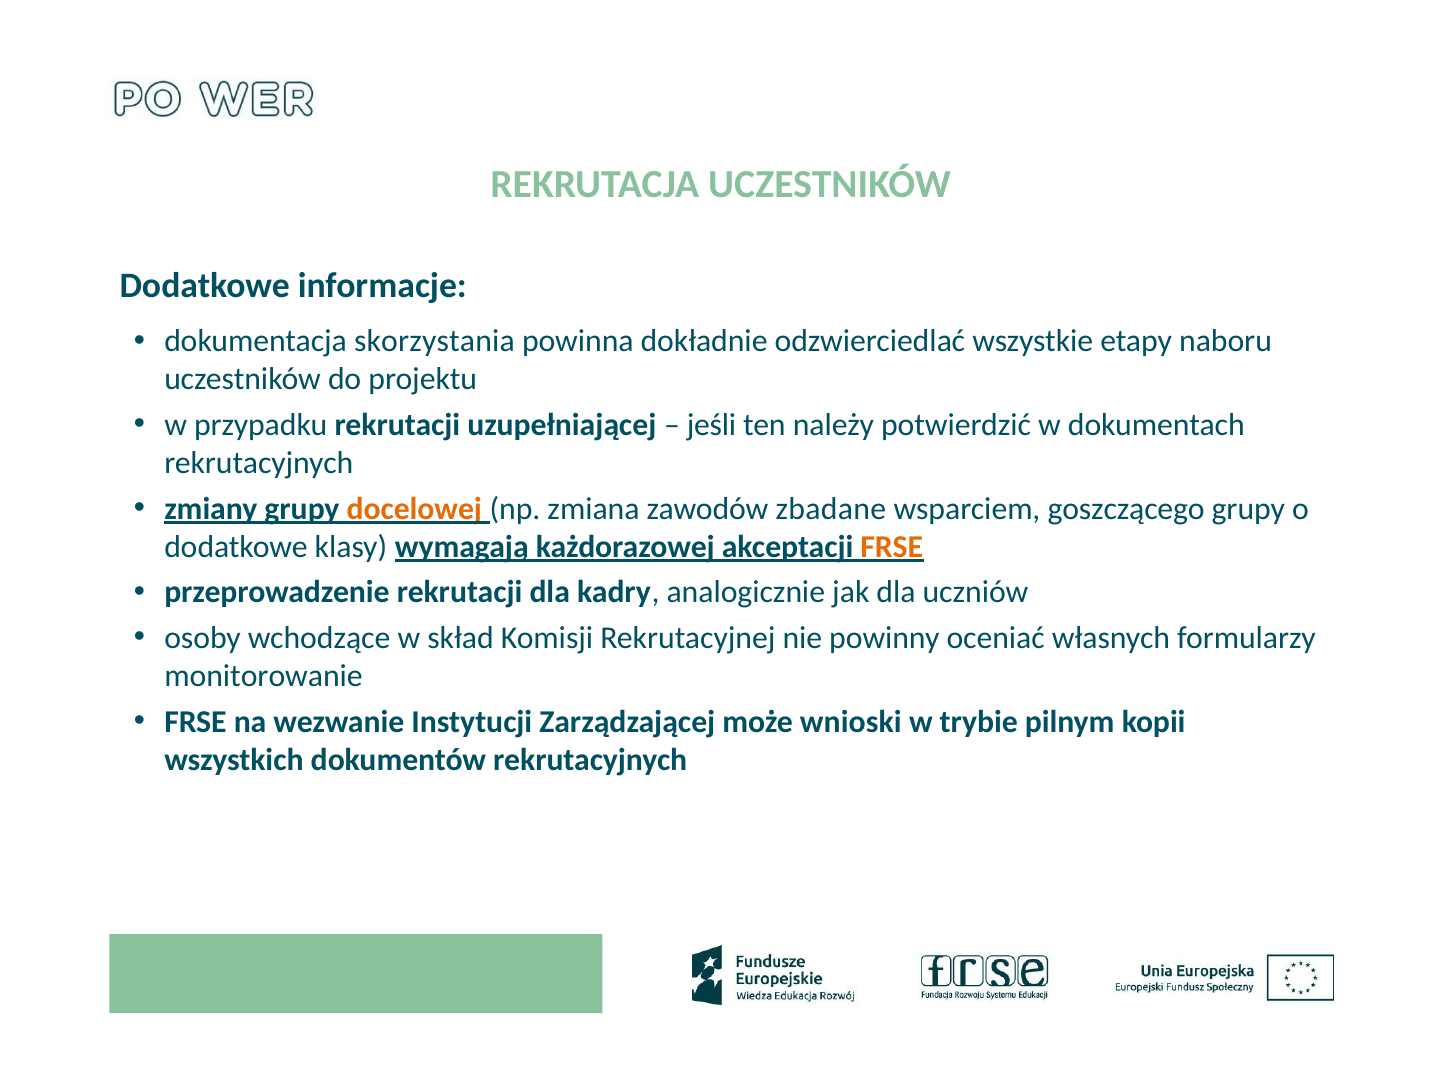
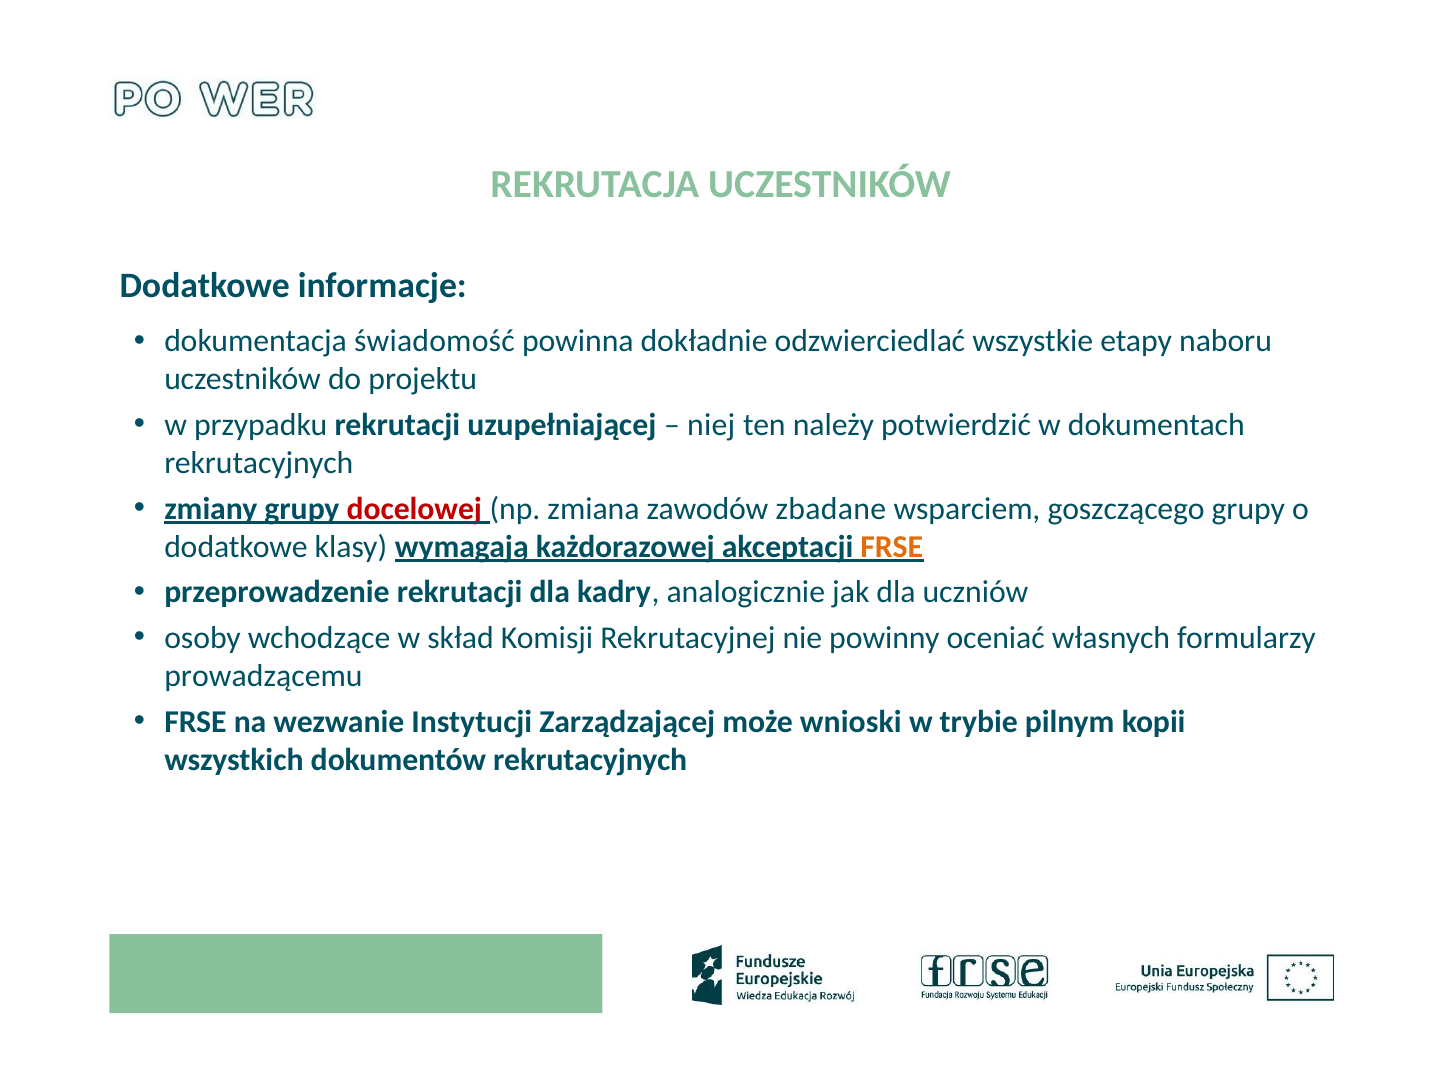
skorzystania: skorzystania -> świadomość
jeśli: jeśli -> niej
docelowej colour: orange -> red
monitorowanie: monitorowanie -> prowadzącemu
